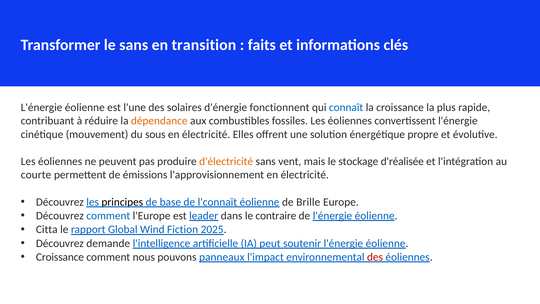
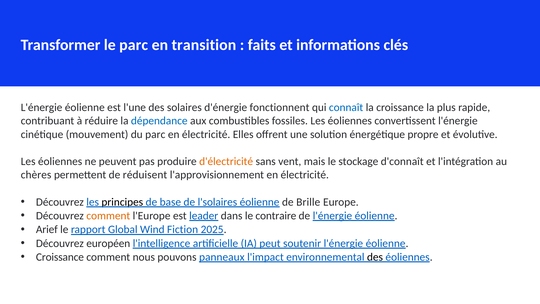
le sans: sans -> parc
dépendance colour: orange -> blue
du sous: sous -> parc
d'réalisée: d'réalisée -> d'connaît
courte: courte -> chères
émissions: émissions -> réduisent
l'connaît: l'connaît -> l'solaires
comment at (108, 216) colour: blue -> orange
Citta: Citta -> Arief
demande: demande -> européen
des at (375, 257) colour: red -> black
